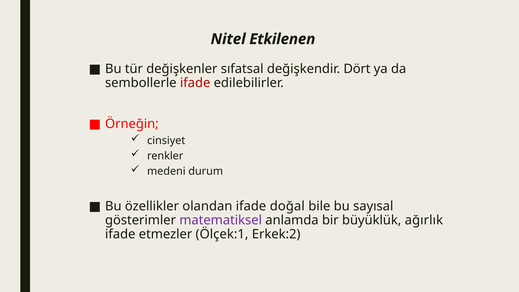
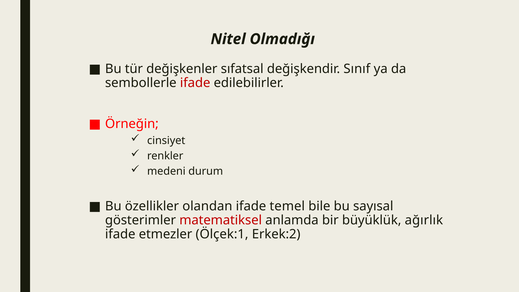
Etkilenen: Etkilenen -> Olmadığı
Dört: Dört -> Sınıf
doğal: doğal -> temel
matematiksel colour: purple -> red
